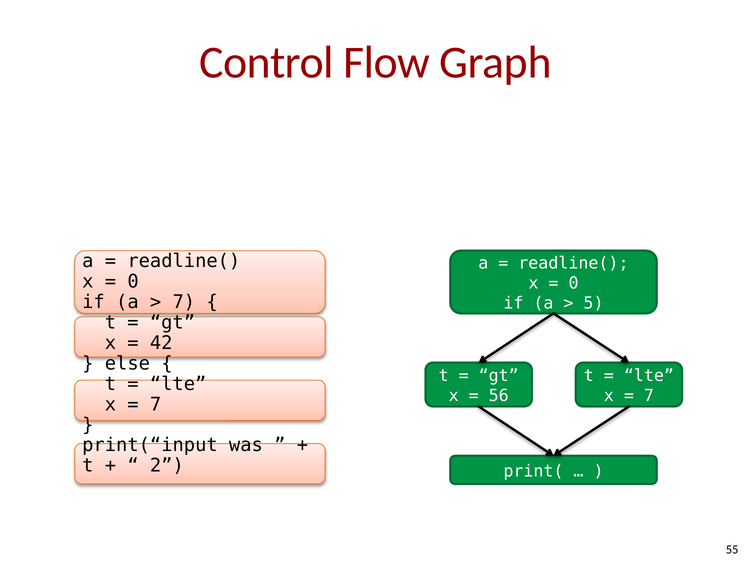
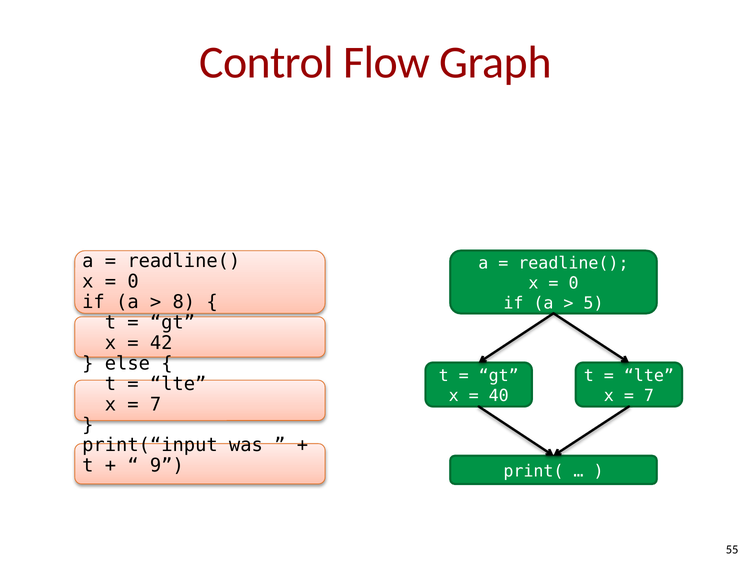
7 at (184, 302): 7 -> 8
56: 56 -> 40
2: 2 -> 9
